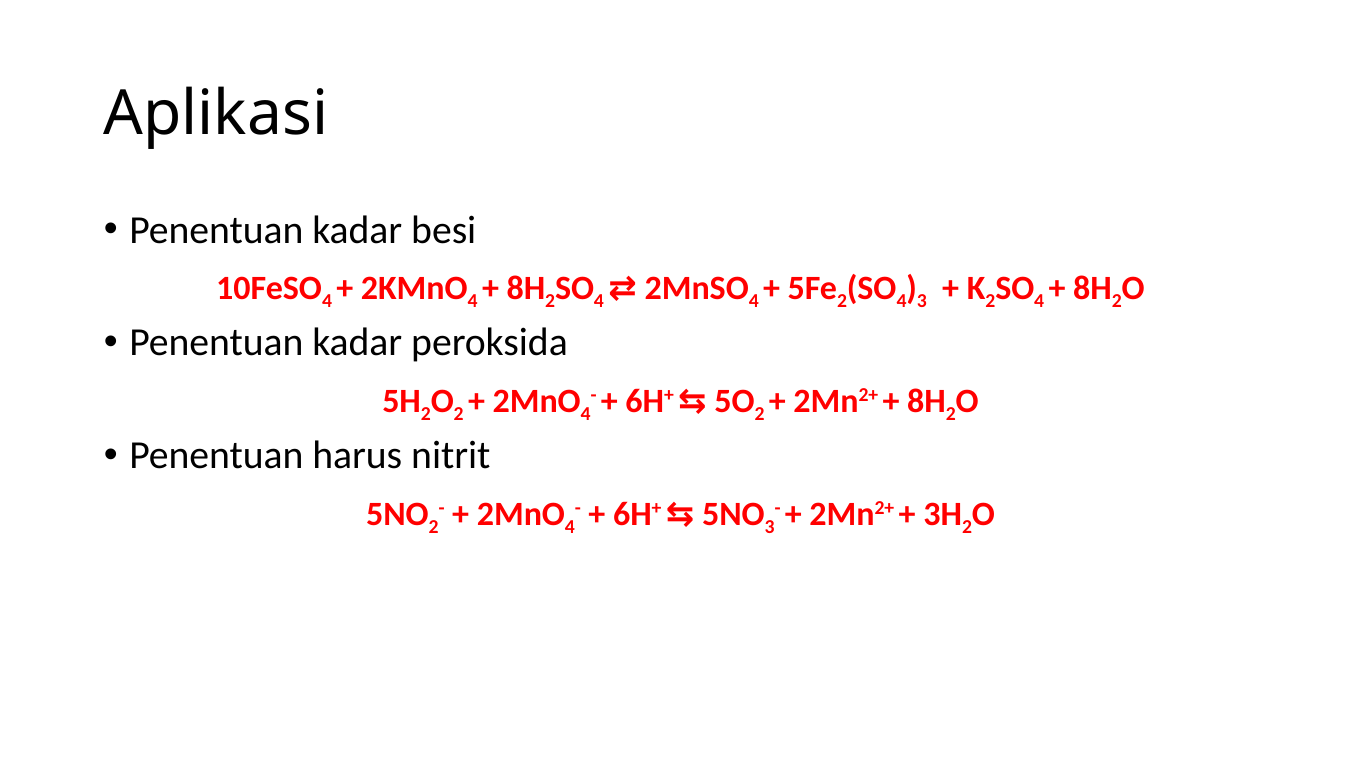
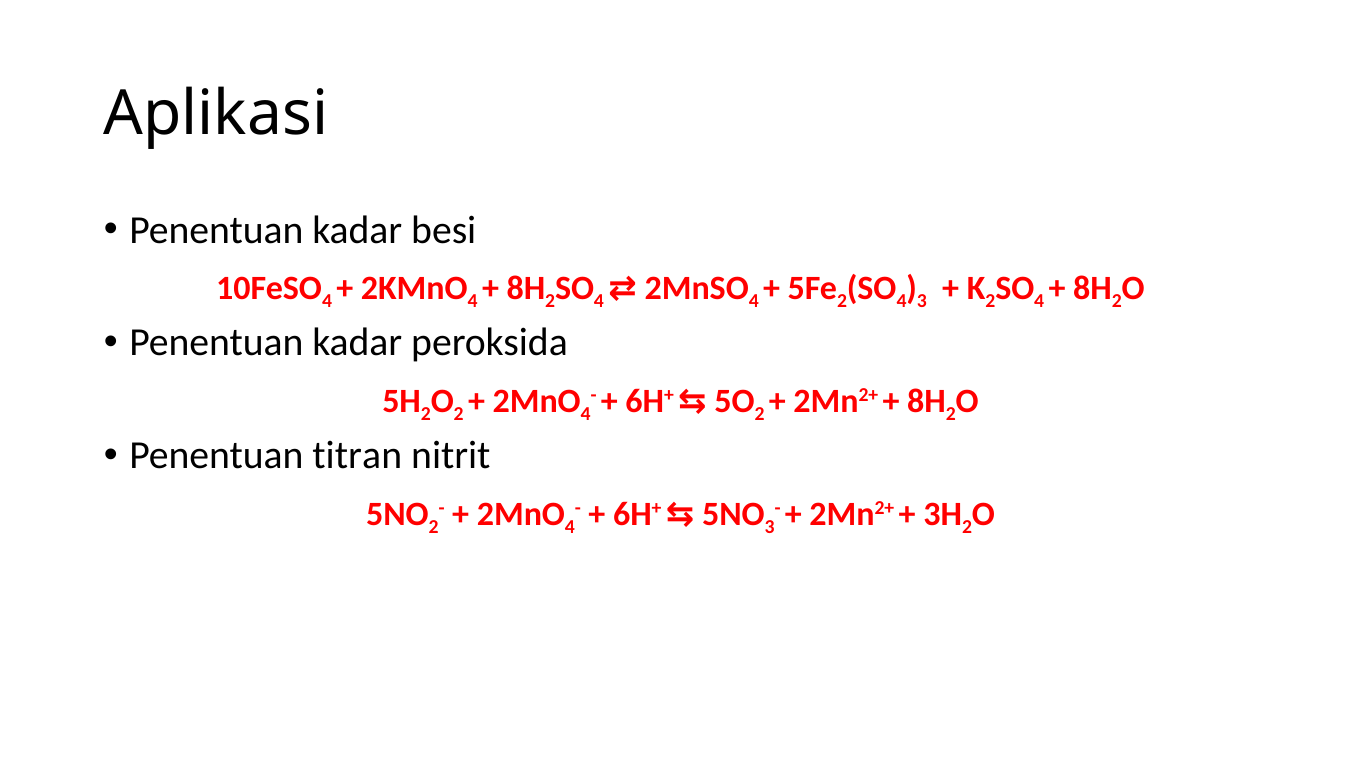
harus: harus -> titran
